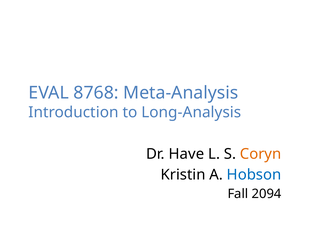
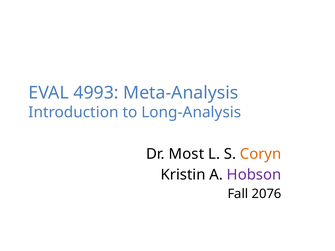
8768: 8768 -> 4993
Have: Have -> Most
Hobson colour: blue -> purple
2094: 2094 -> 2076
